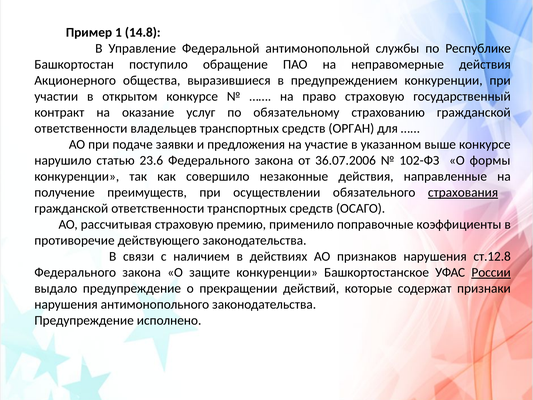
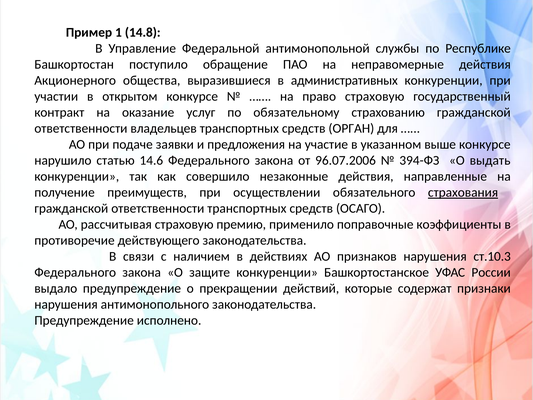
предупреждением: предупреждением -> административных
23.6: 23.6 -> 14.6
36.07.2006: 36.07.2006 -> 96.07.2006
102-ФЗ: 102-ФЗ -> 394-ФЗ
формы: формы -> выдать
ст.12.8: ст.12.8 -> ст.10.3
России underline: present -> none
